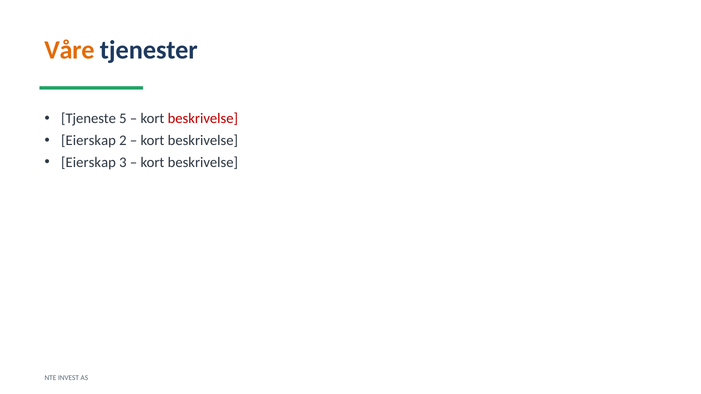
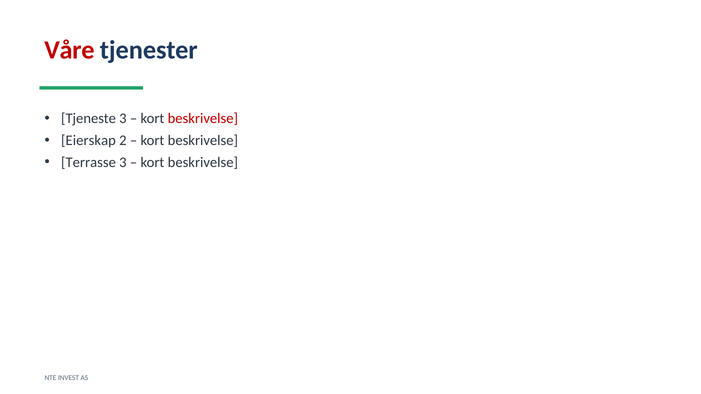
Våre colour: orange -> red
Tjeneste 5: 5 -> 3
Eierskap at (88, 163): Eierskap -> Terrasse
